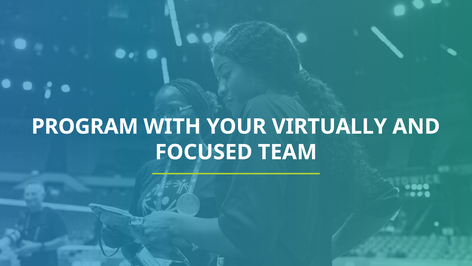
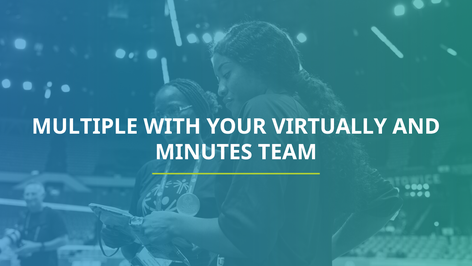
PROGRAM: PROGRAM -> MULTIPLE
FOCUSED: FOCUSED -> MINUTES
